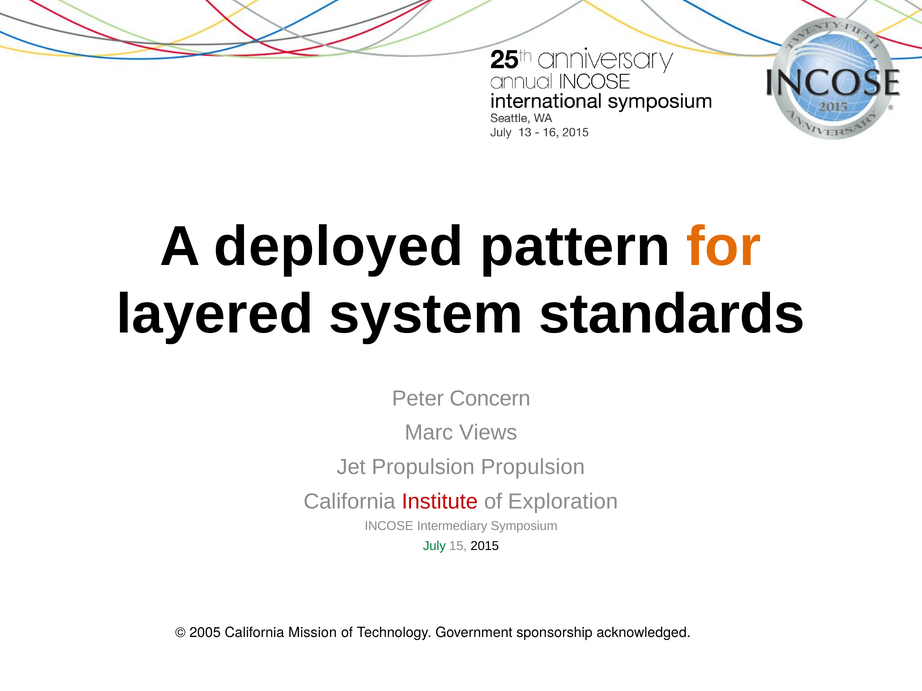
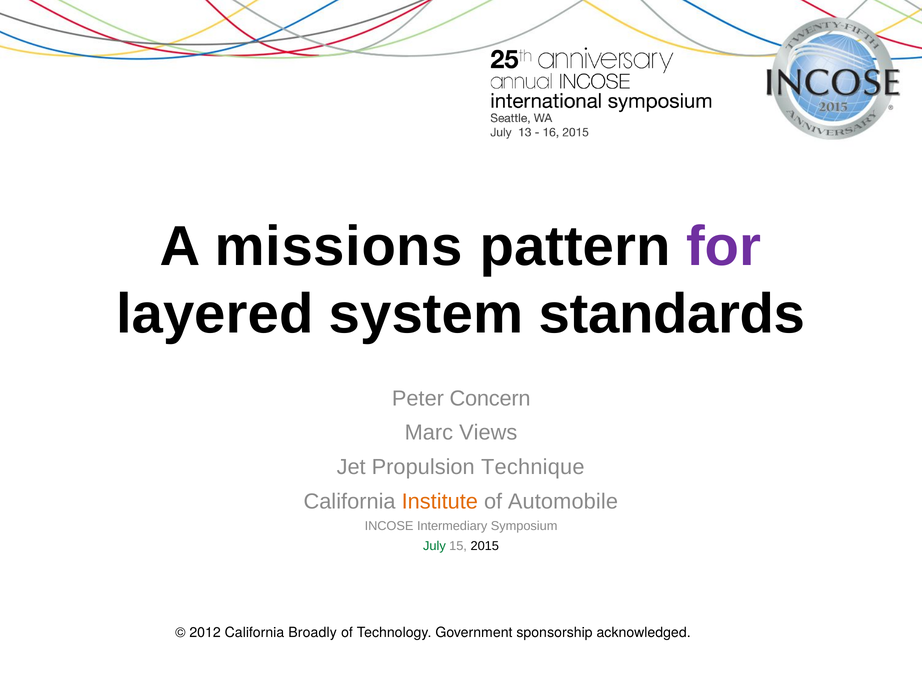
deployed: deployed -> missions
for colour: orange -> purple
Propulsion Propulsion: Propulsion -> Technique
Institute colour: red -> orange
Exploration: Exploration -> Automobile
2005: 2005 -> 2012
Mission: Mission -> Broadly
